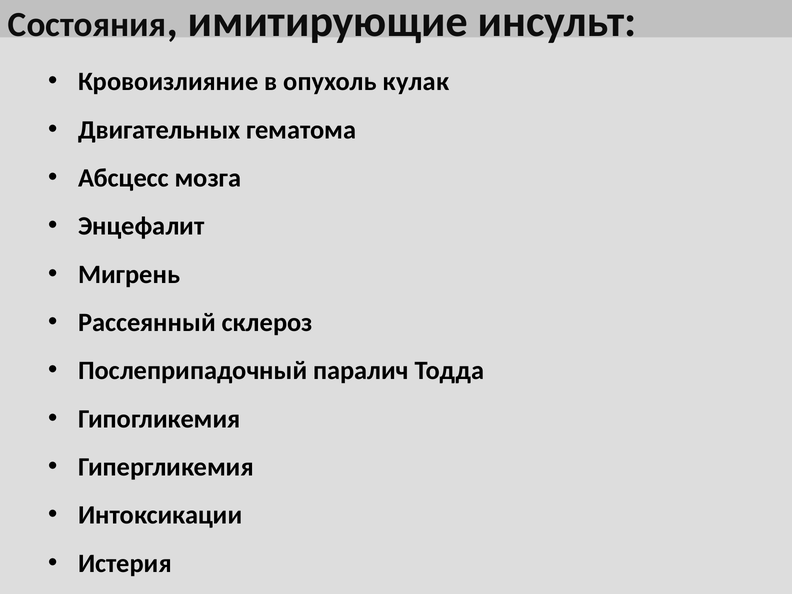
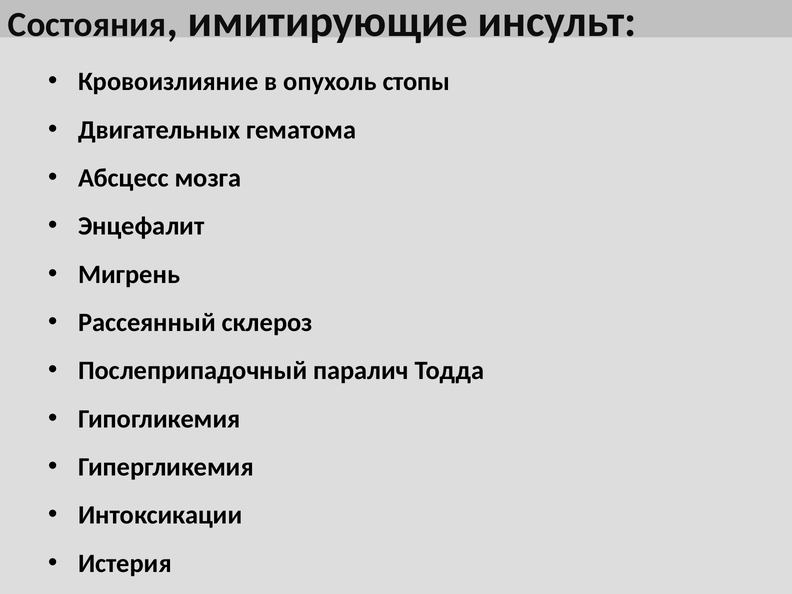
кулак: кулак -> стопы
